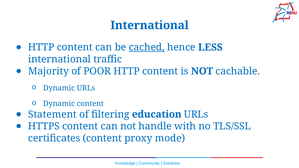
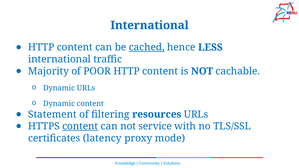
education: education -> resources
content at (80, 126) underline: none -> present
handle: handle -> service
certificates content: content -> latency
